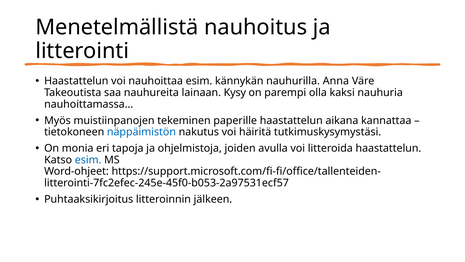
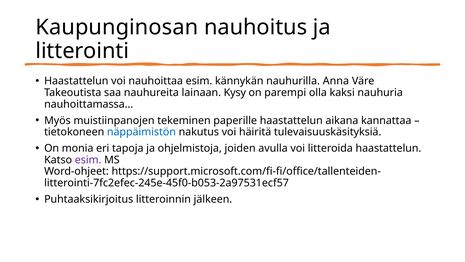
Menetelmällistä: Menetelmällistä -> Kaupunginosan
tutkimuskysymystäsi: tutkimuskysymystäsi -> tulevaisuuskäsityksiä
esim at (88, 160) colour: blue -> purple
